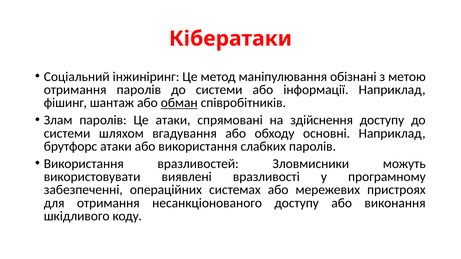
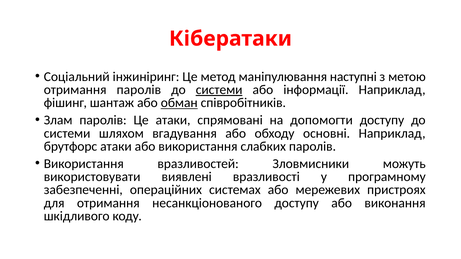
обізнані: обізнані -> наступні
системи at (219, 90) underline: none -> present
здійснення: здійснення -> допомогти
